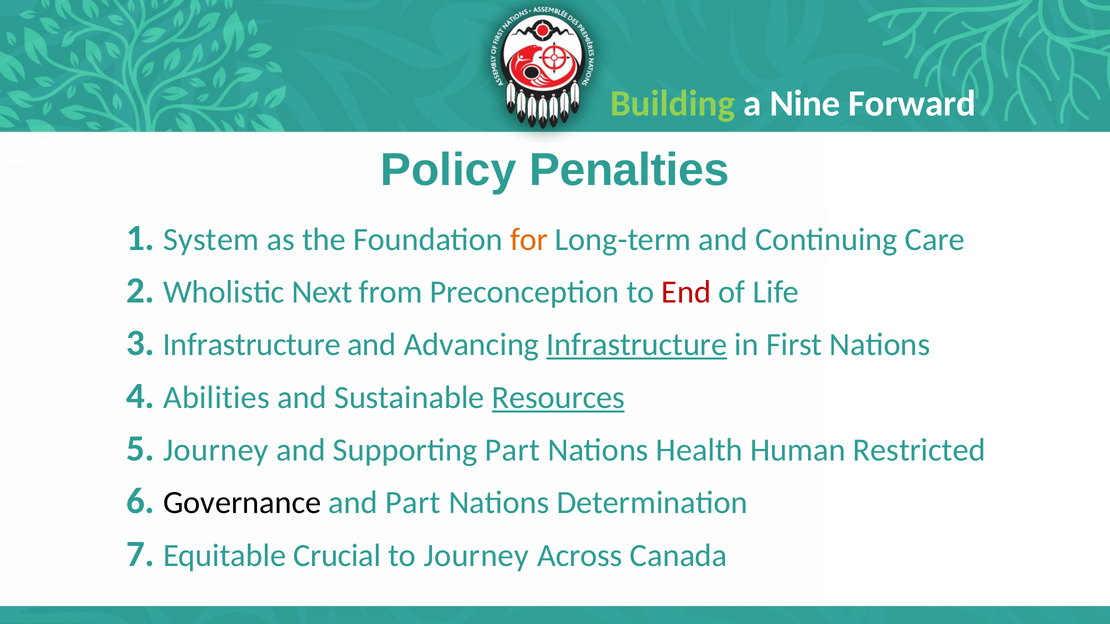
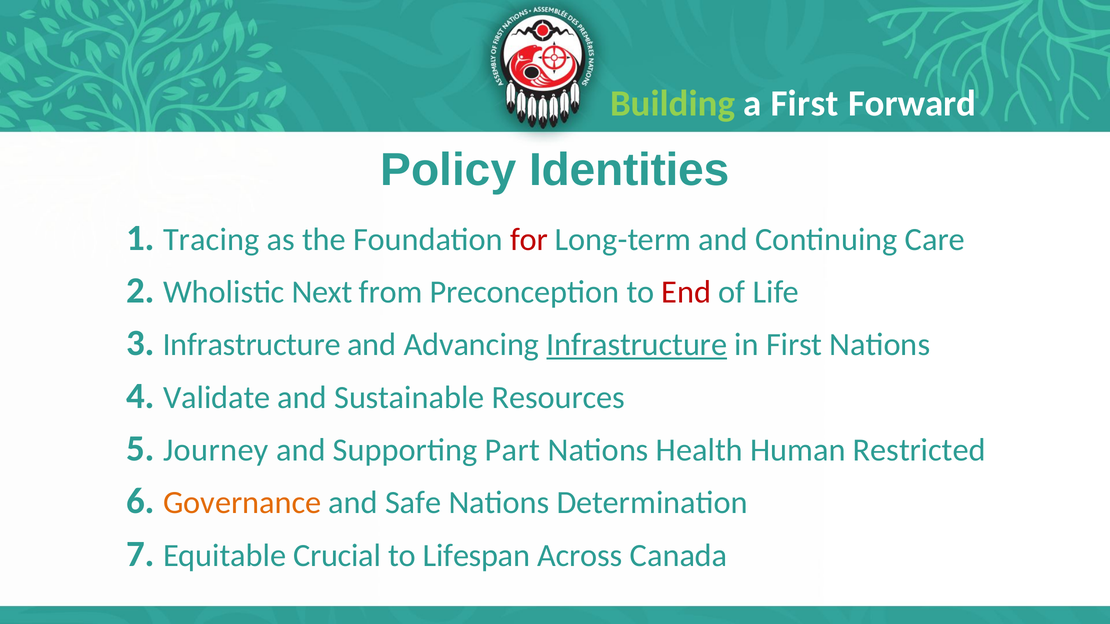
a Nine: Nine -> First
Penalties: Penalties -> Identities
System: System -> Tracing
for colour: orange -> red
Abilities: Abilities -> Validate
Resources underline: present -> none
Governance colour: black -> orange
and Part: Part -> Safe
to Journey: Journey -> Lifespan
